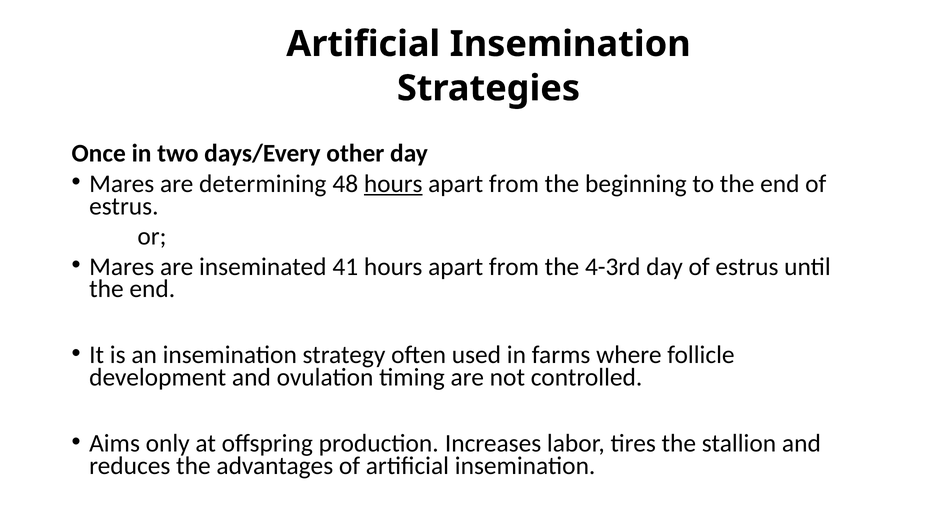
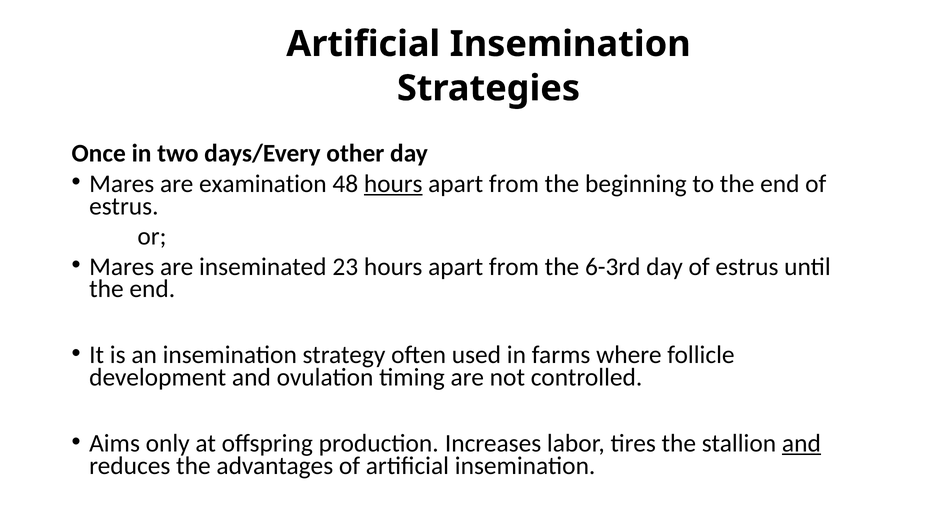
determining: determining -> examination
41: 41 -> 23
4-3rd: 4-3rd -> 6-3rd
and at (801, 444) underline: none -> present
